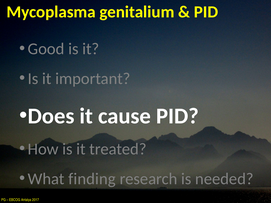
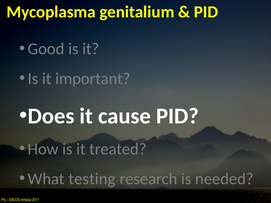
finding: finding -> testing
